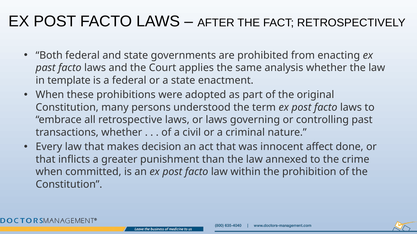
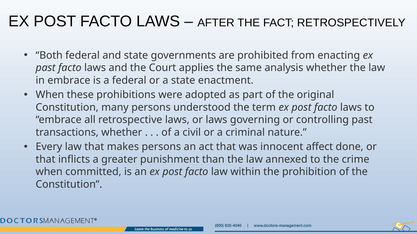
in template: template -> embrace
makes decision: decision -> persons
